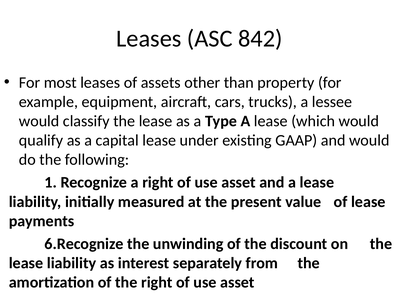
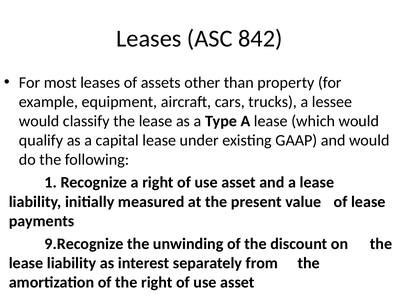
6.Recognize: 6.Recognize -> 9.Recognize
